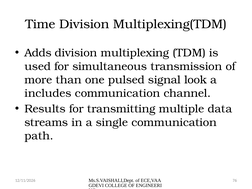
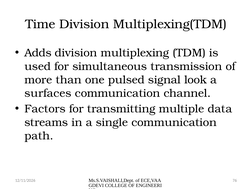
includes: includes -> surfaces
Results: Results -> Factors
